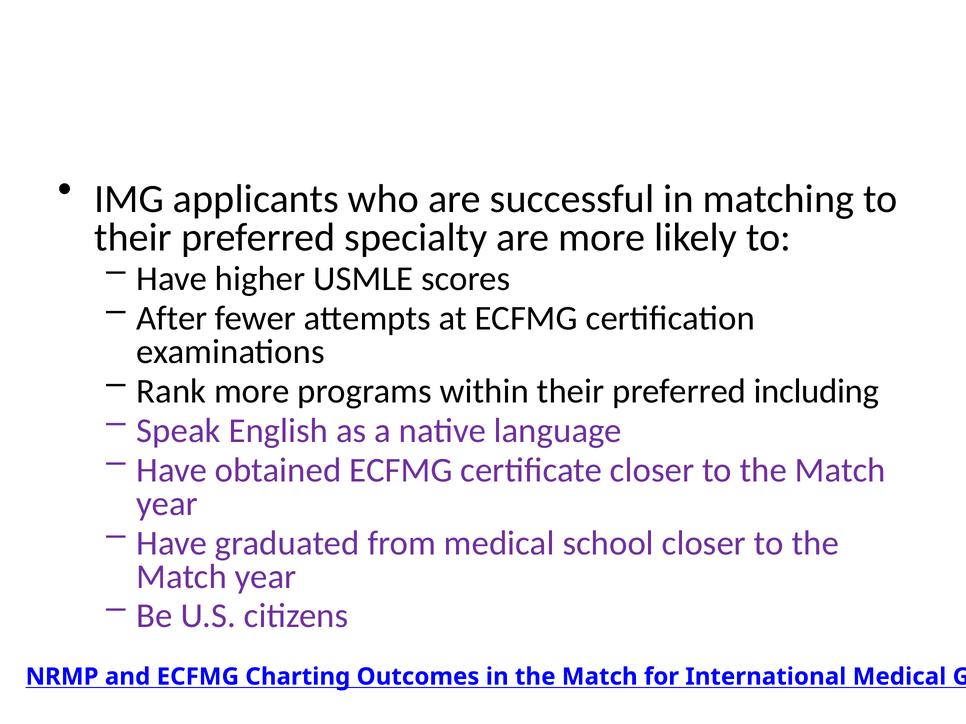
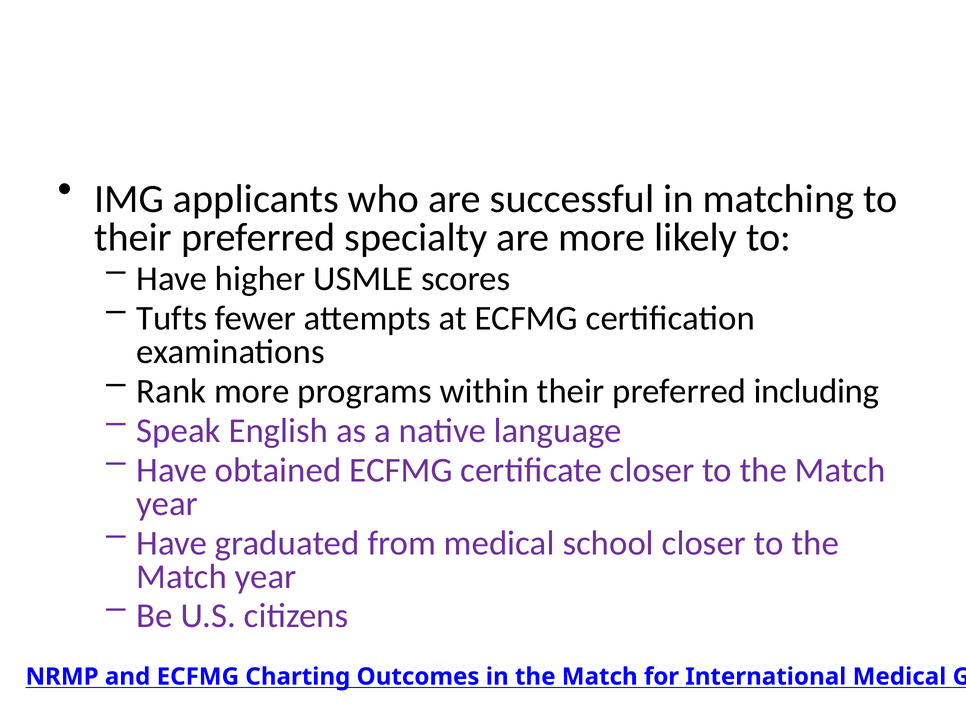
After: After -> Tufts
